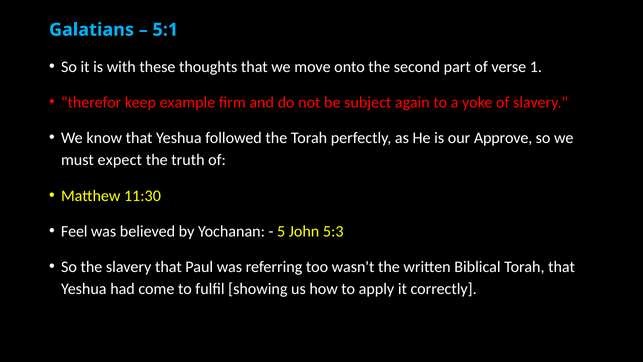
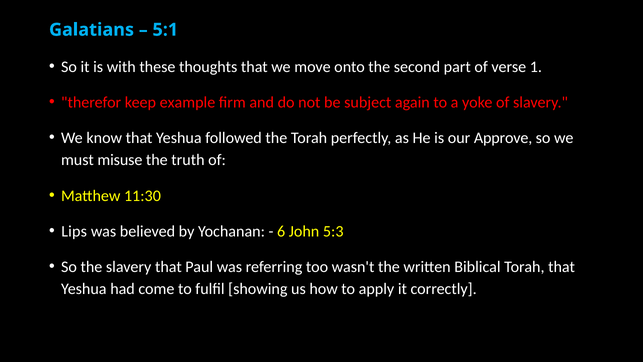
expect: expect -> misuse
Feel: Feel -> Lips
5: 5 -> 6
